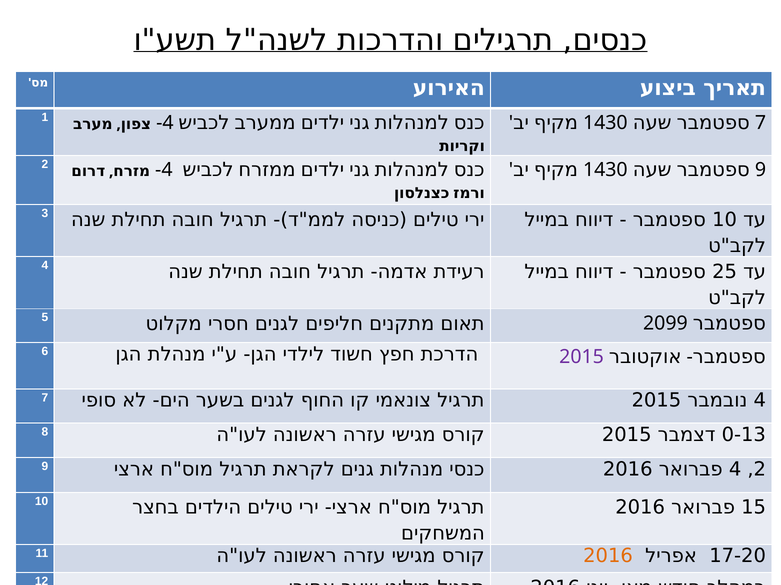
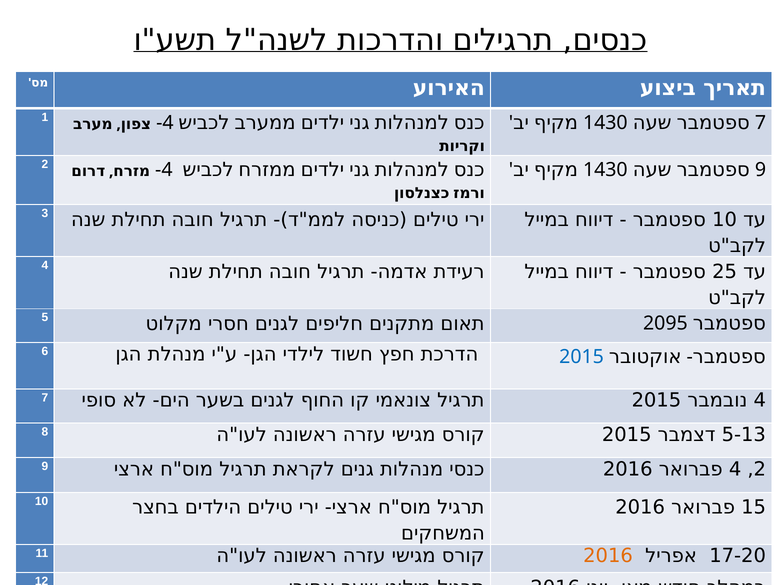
2099: 2099 -> 2095
2015 at (582, 357) colour: purple -> blue
0-13: 0-13 -> 5-13
